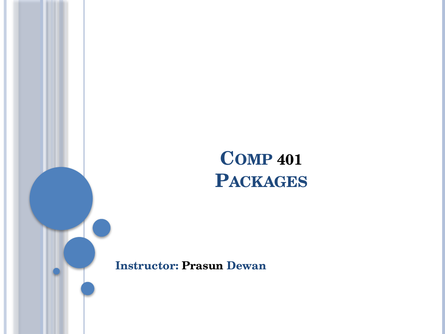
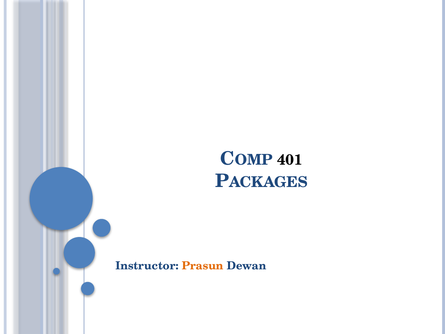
Prasun colour: black -> orange
